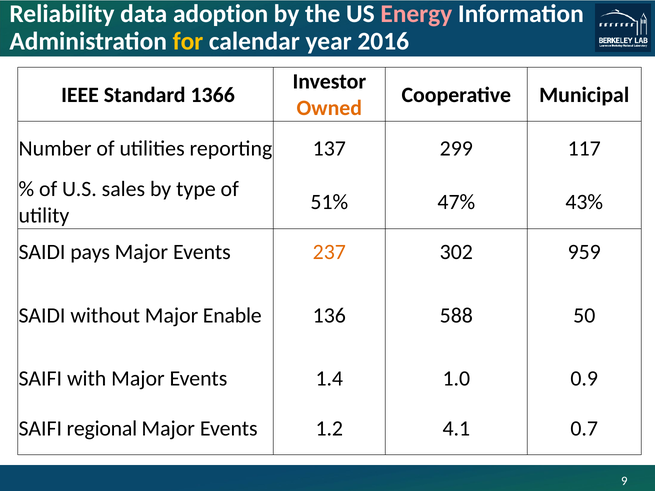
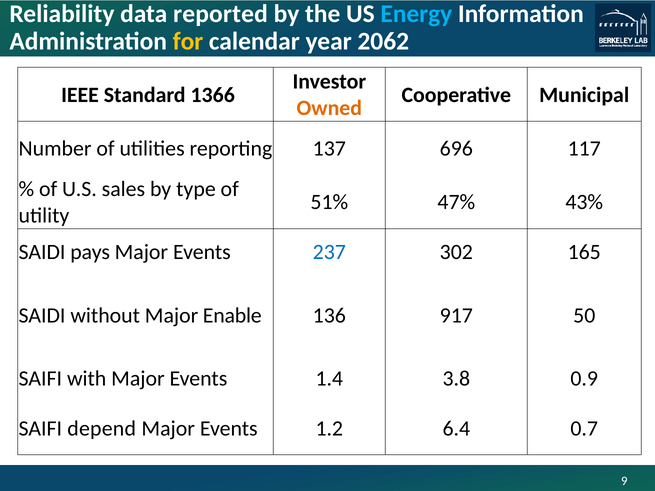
adoption: adoption -> reported
Energy colour: pink -> light blue
2016: 2016 -> 2062
299: 299 -> 696
237 colour: orange -> blue
959: 959 -> 165
588: 588 -> 917
1.0: 1.0 -> 3.8
regional: regional -> depend
4.1: 4.1 -> 6.4
